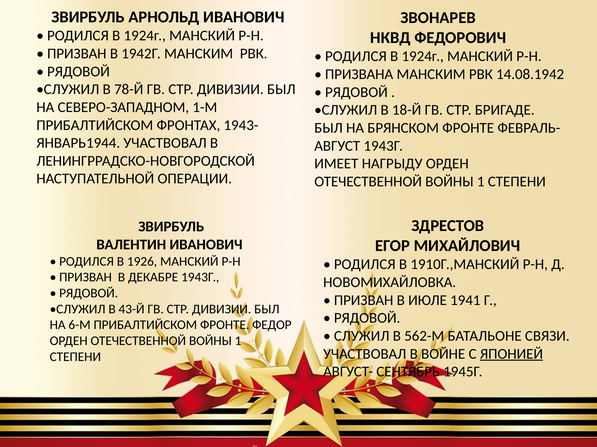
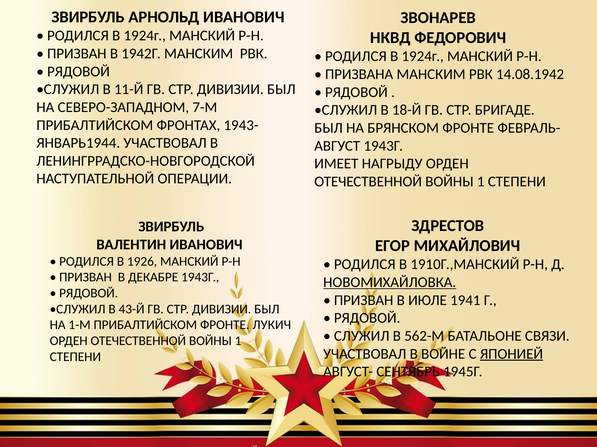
78-Й: 78-Й -> 11-Й
1-М: 1-М -> 7-М
НОВОМИХАЙЛОВКА underline: none -> present
6-М: 6-М -> 1-М
ФЕДОР: ФЕДОР -> ЛУКИЧ
